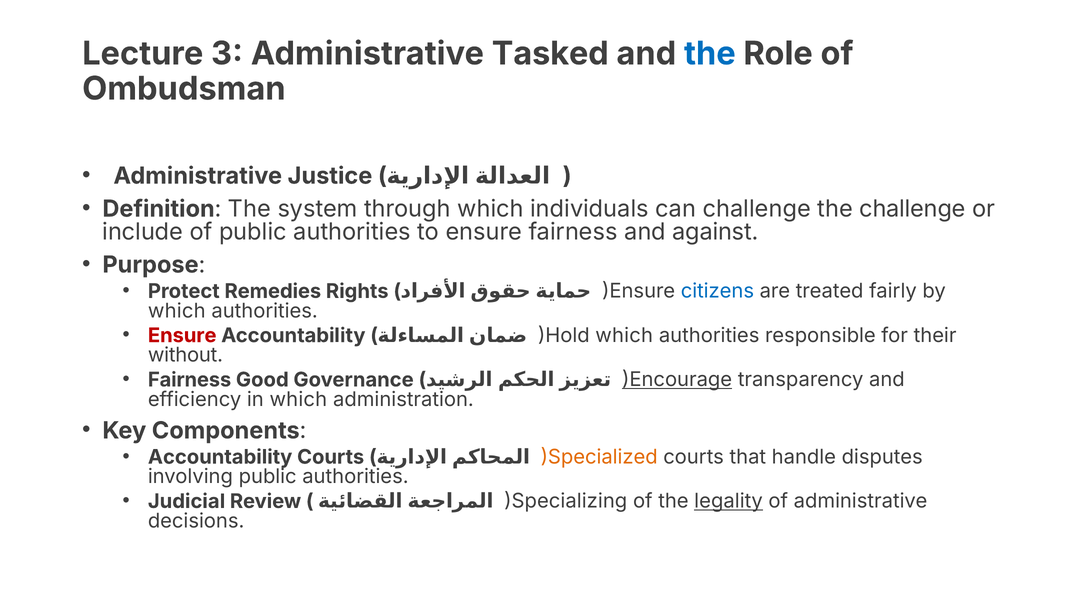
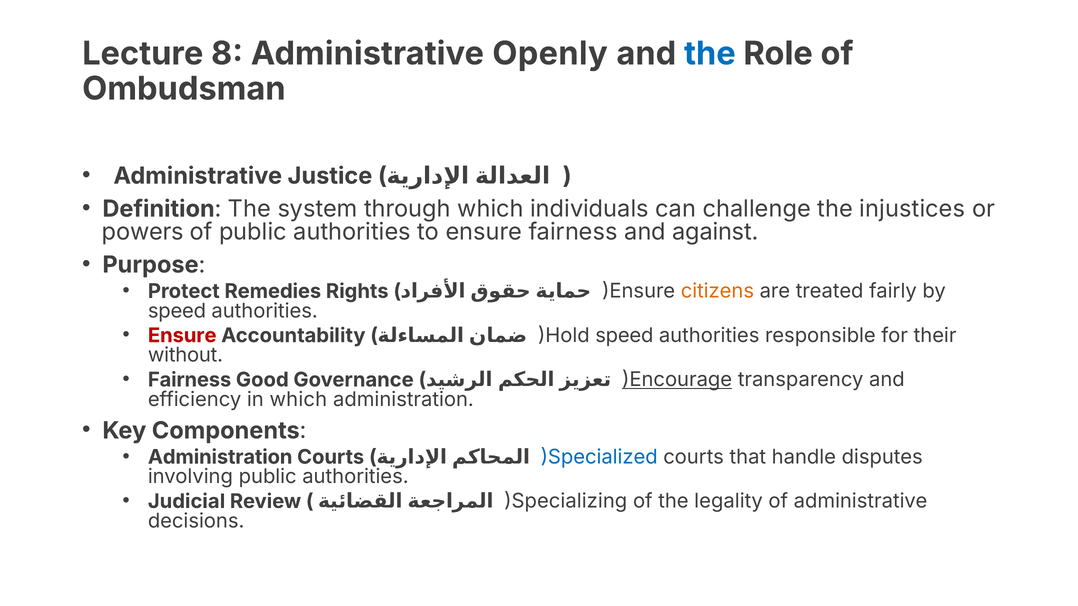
3: 3 -> 8
Tasked: Tasked -> Openly
the challenge: challenge -> injustices
include: include -> powers
citizens colour: blue -> orange
which at (177, 311): which -> speed
)Hold which: which -> speed
Accountability at (220, 457): Accountability -> Administration
)Specialized colour: orange -> blue
legality underline: present -> none
